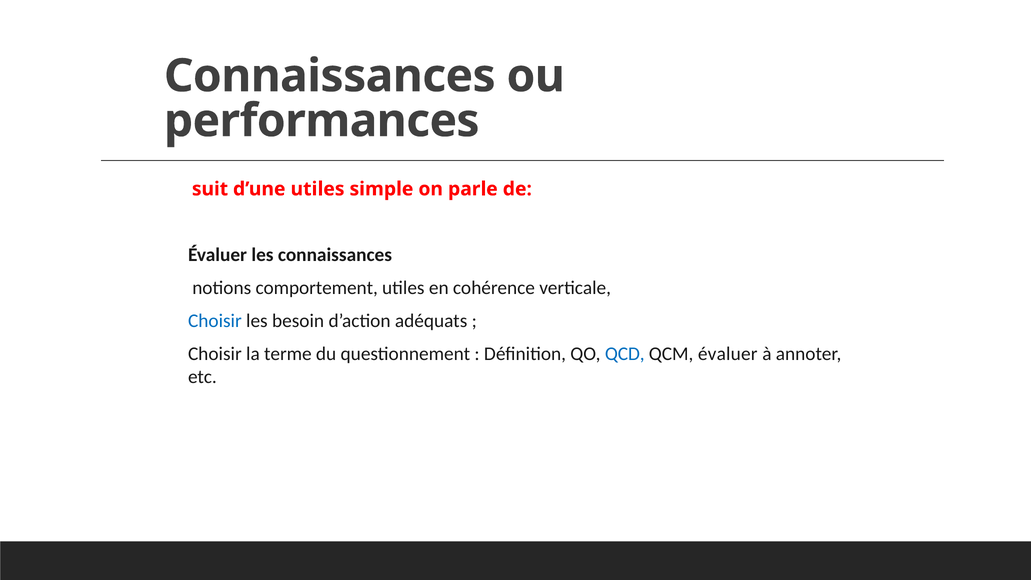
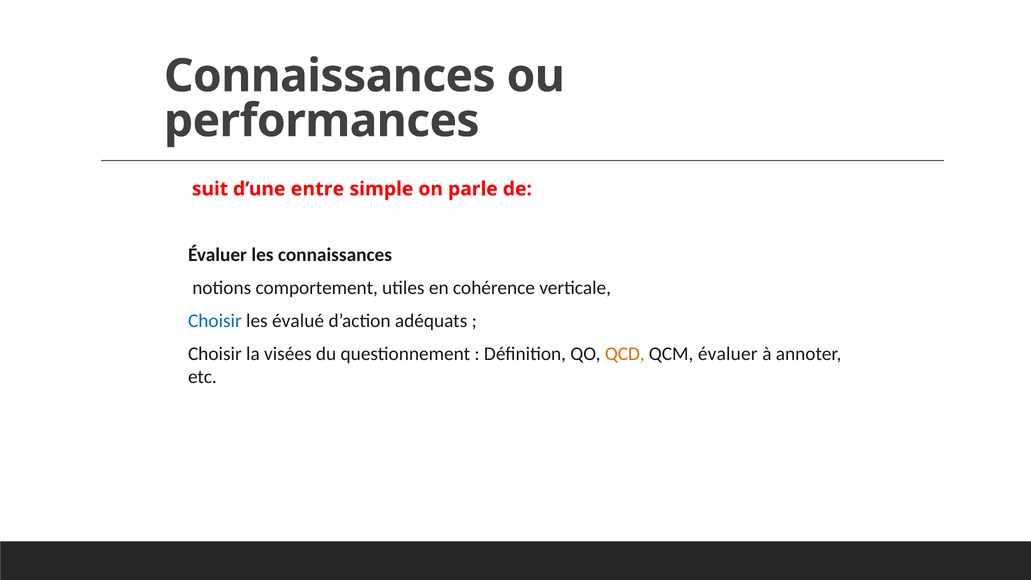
d’une utiles: utiles -> entre
besoin: besoin -> évalué
terme: terme -> visées
QCD colour: blue -> orange
